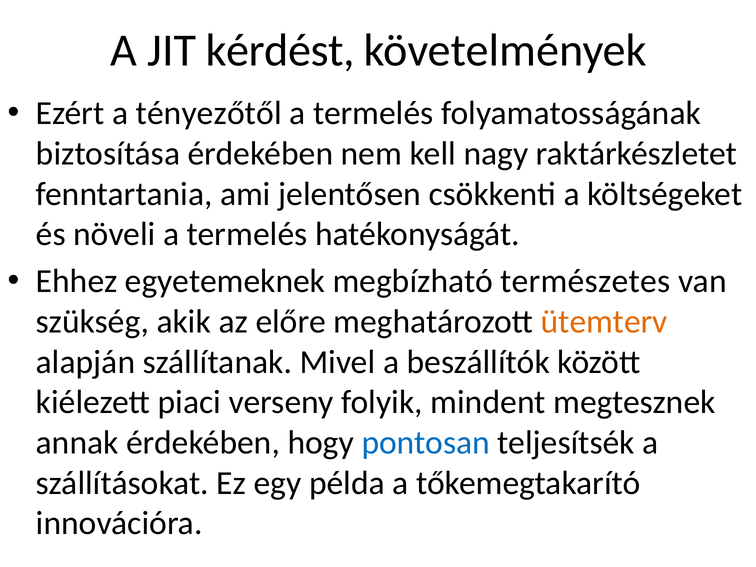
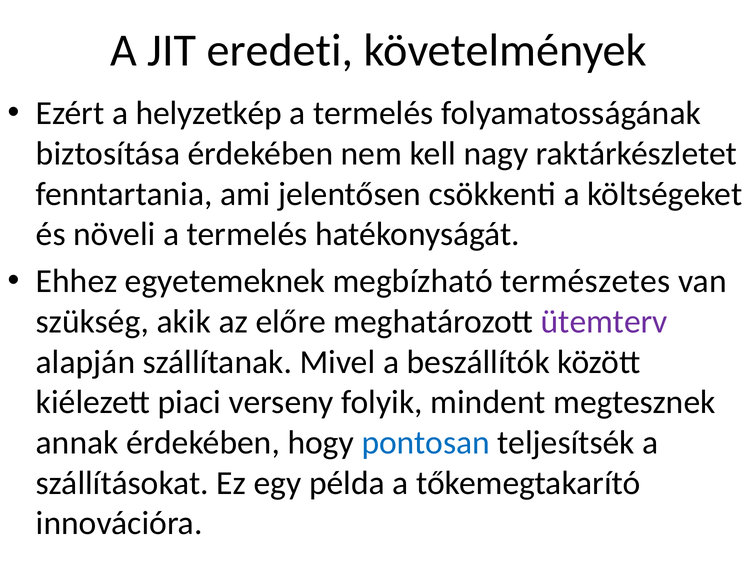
kérdést: kérdést -> eredeti
tényezőtől: tényezőtől -> helyzetkép
ütemterv colour: orange -> purple
